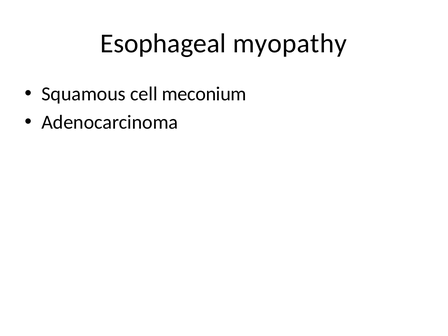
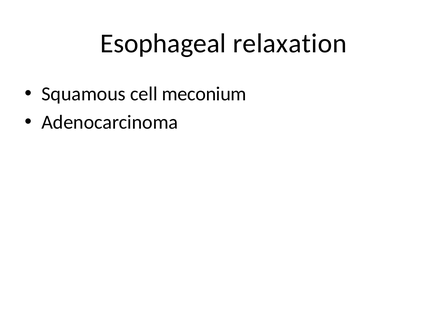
myopathy: myopathy -> relaxation
